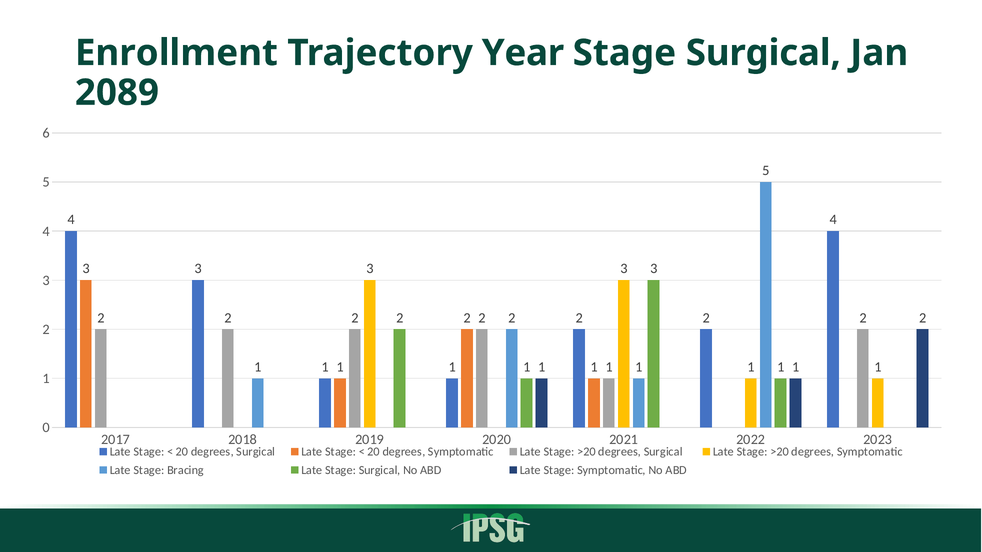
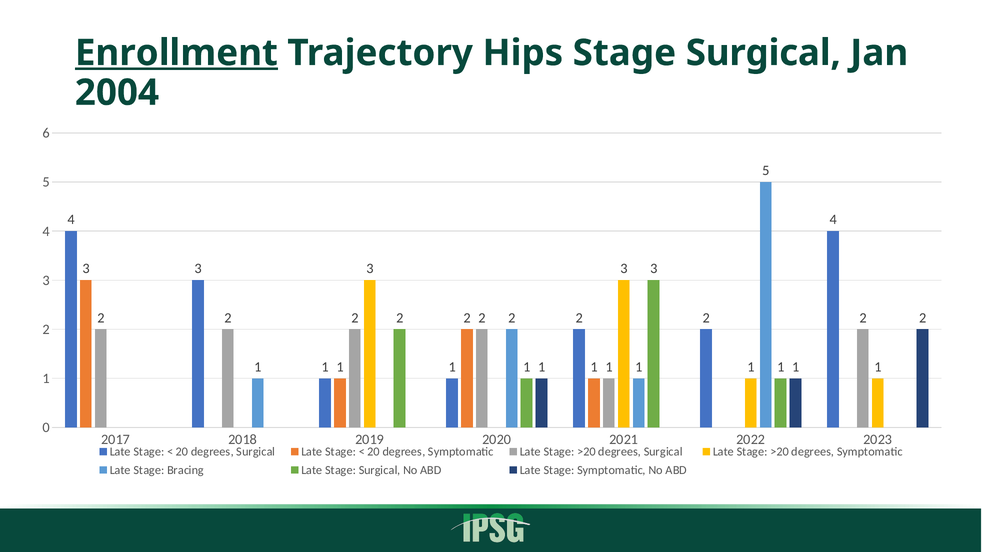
Enrollment underline: none -> present
Year: Year -> Hips
2089: 2089 -> 2004
